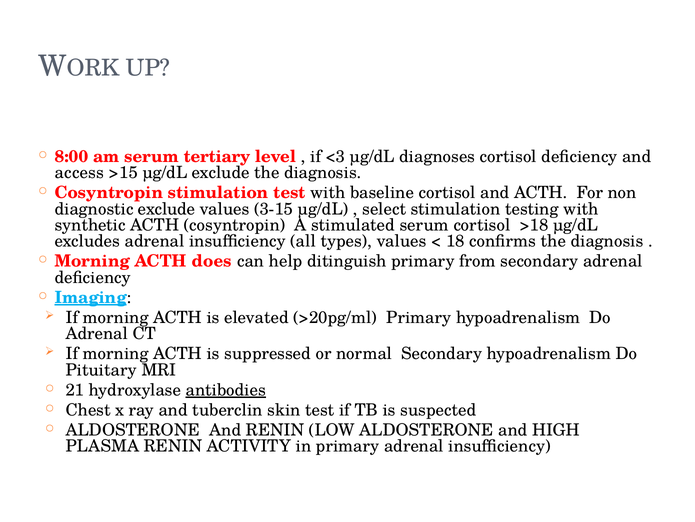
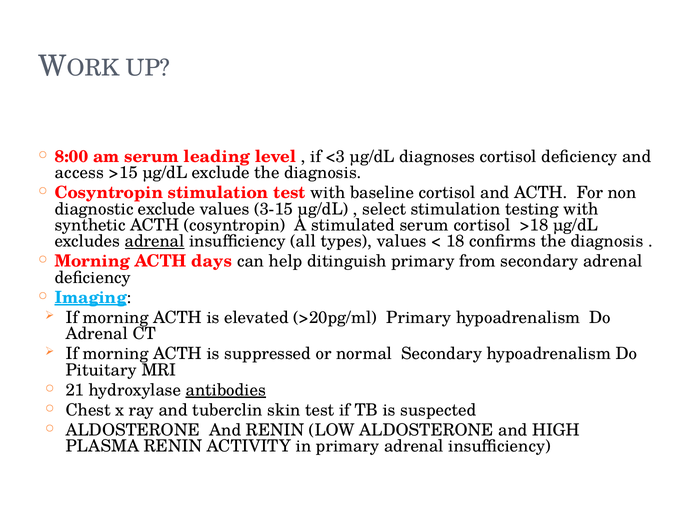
tertiary: tertiary -> leading
adrenal at (155, 241) underline: none -> present
does: does -> days
